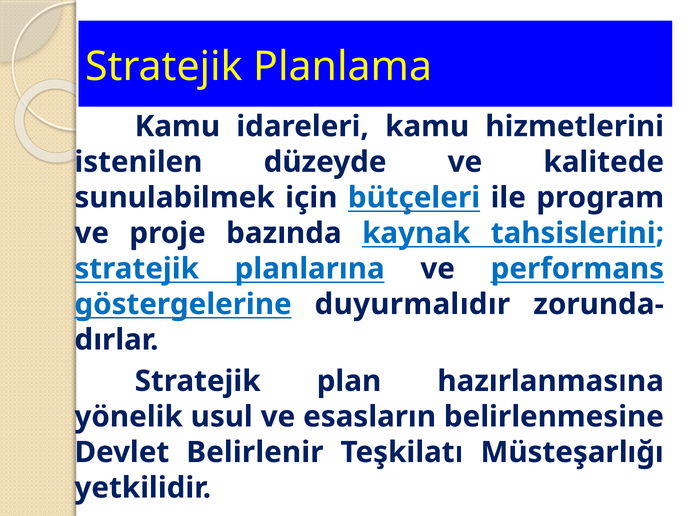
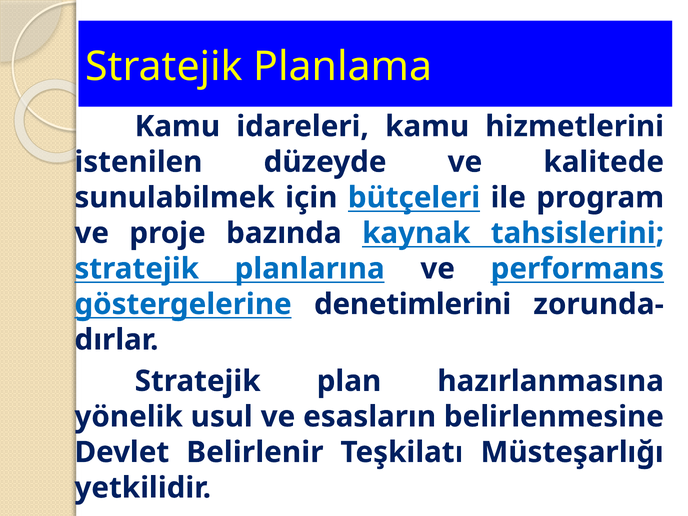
duyurmalıdır: duyurmalıdır -> denetimlerini
